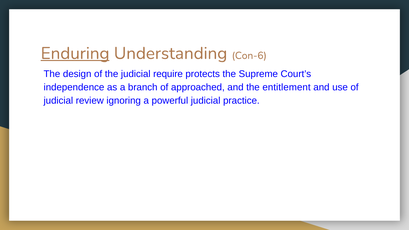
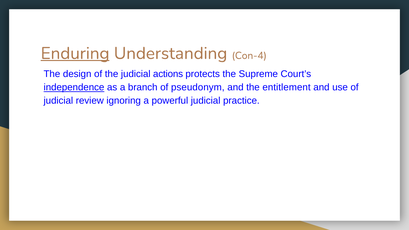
Con-6: Con-6 -> Con-4
require: require -> actions
independence underline: none -> present
approached: approached -> pseudonym
